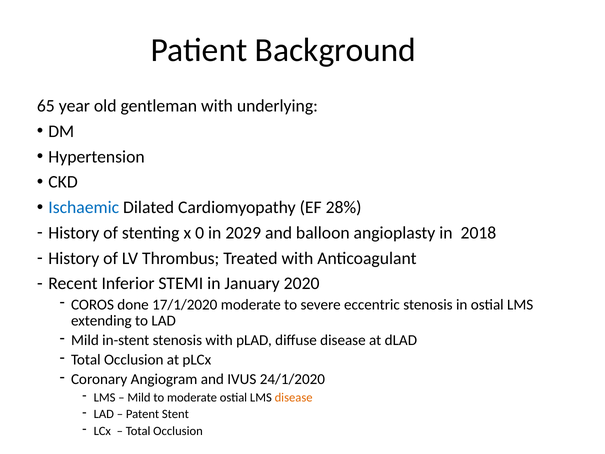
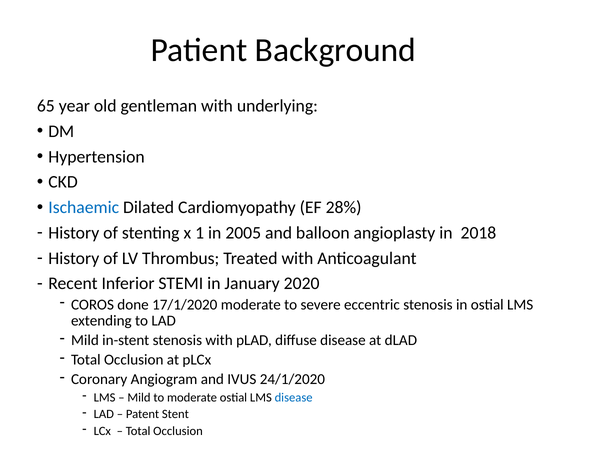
0: 0 -> 1
2029: 2029 -> 2005
disease at (294, 397) colour: orange -> blue
